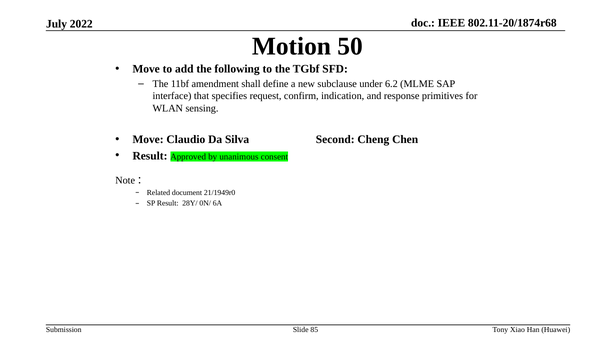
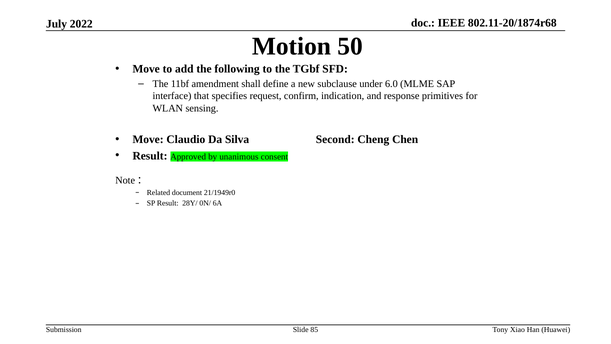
6.2: 6.2 -> 6.0
